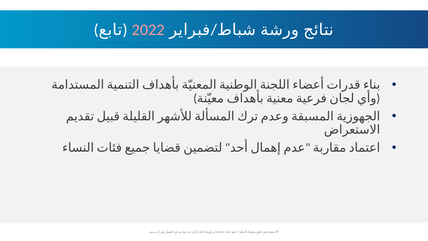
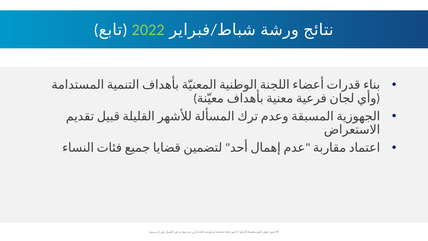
2022 colour: pink -> light green
